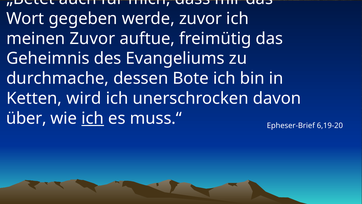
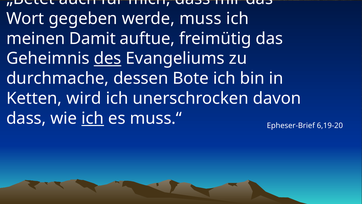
werde zuvor: zuvor -> muss
meinen Zuvor: Zuvor -> Damit
des underline: none -> present
über at (26, 118): über -> dass
